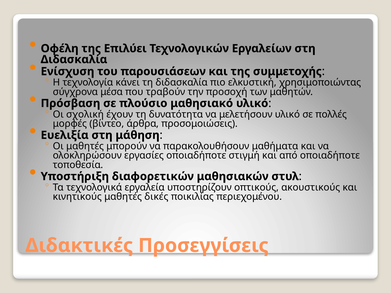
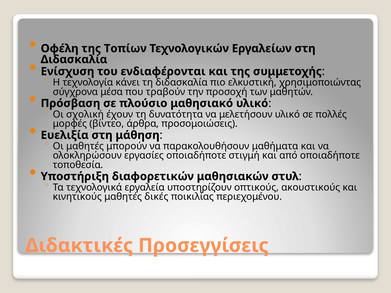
Επιλύει: Επιλύει -> Τοπίων
παρουσιάσεων: παρουσιάσεων -> ενδιαφέρονται
